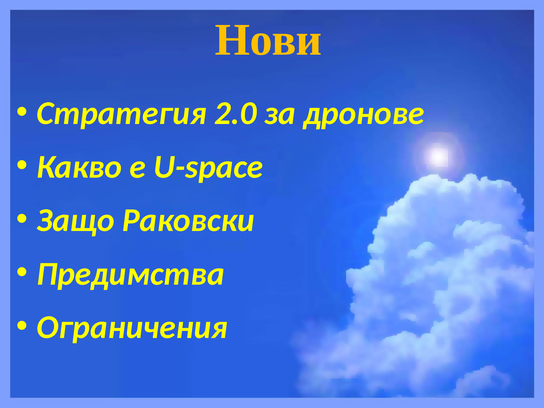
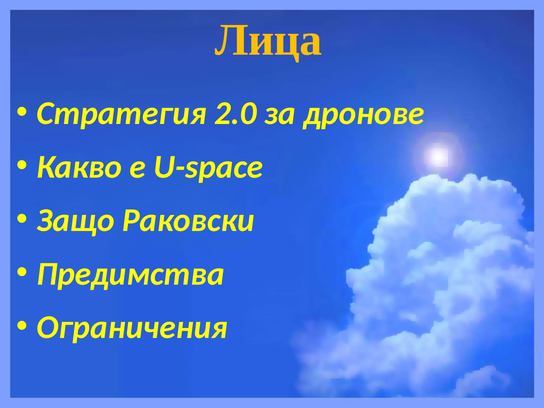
Нови: Нови -> Лица
